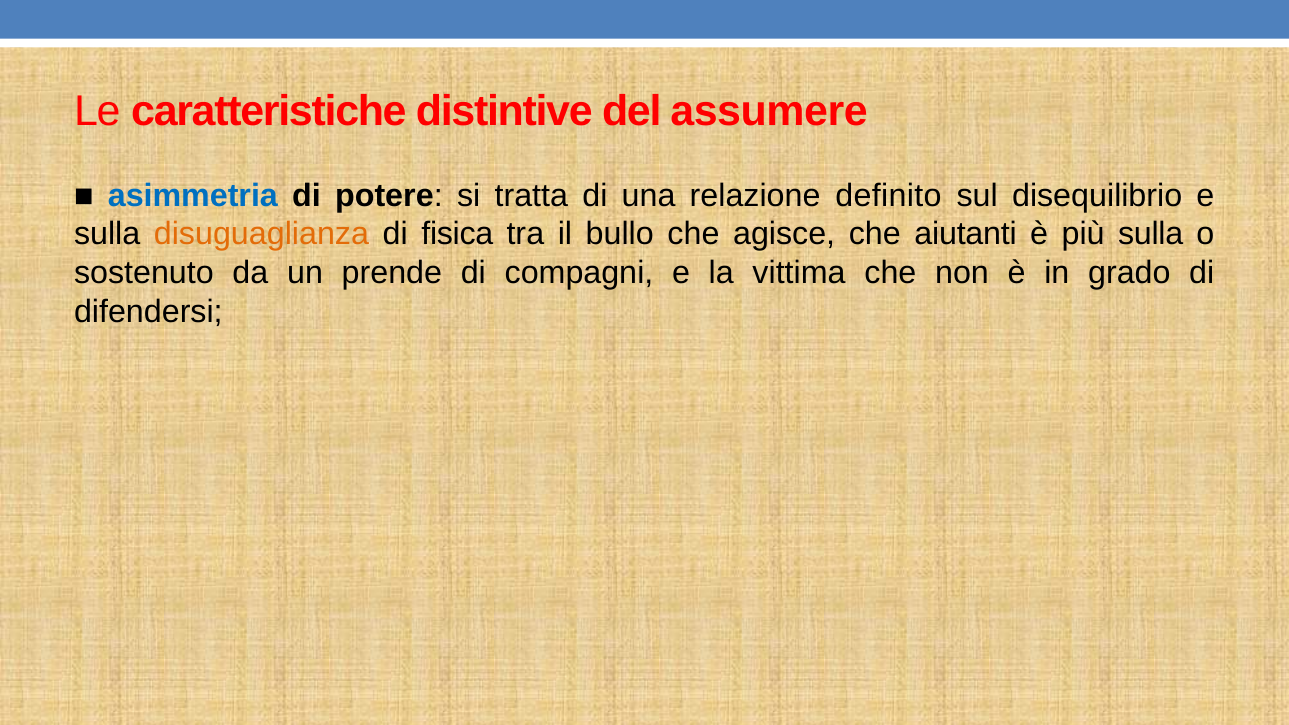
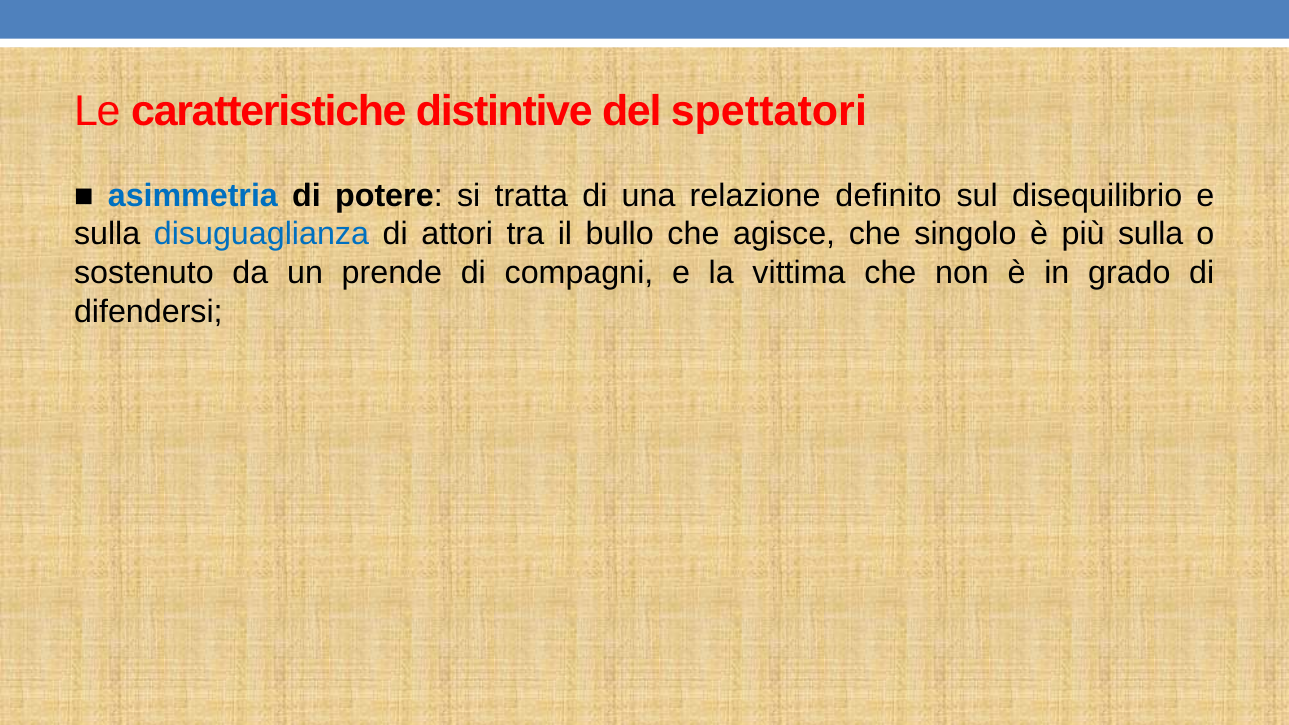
assumere: assumere -> spettatori
disuguaglianza colour: orange -> blue
fisica: fisica -> attori
aiutanti: aiutanti -> singolo
